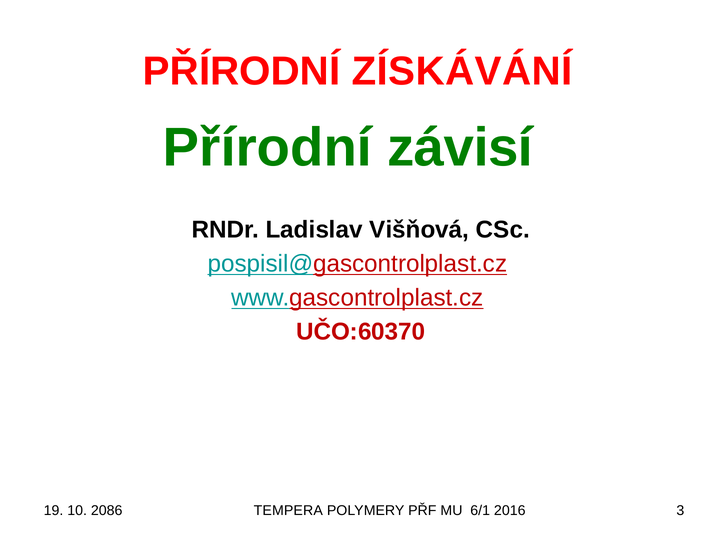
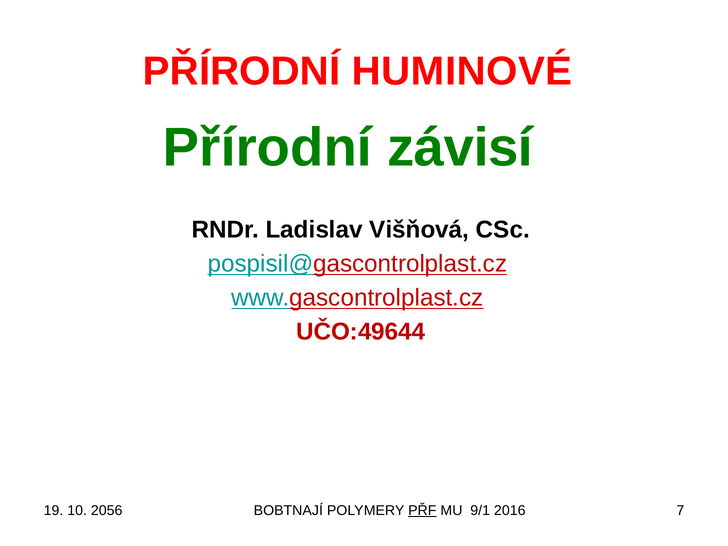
ZÍSKÁVÁNÍ: ZÍSKÁVÁNÍ -> HUMINOVÉ
UČO:60370: UČO:60370 -> UČO:49644
2086: 2086 -> 2056
TEMPERA: TEMPERA -> BOBTNAJÍ
PŘF underline: none -> present
6/1: 6/1 -> 9/1
3: 3 -> 7
